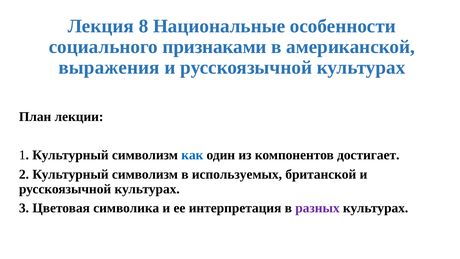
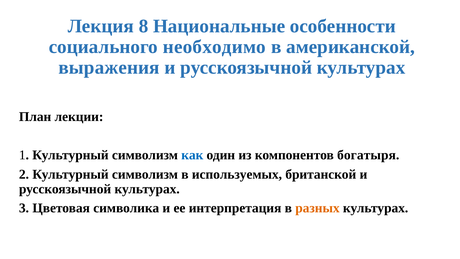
признаками: признаками -> необходимо
достигает: достигает -> богатыря
разных colour: purple -> orange
